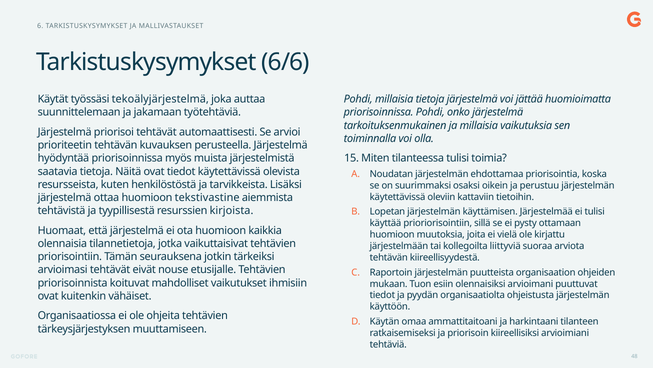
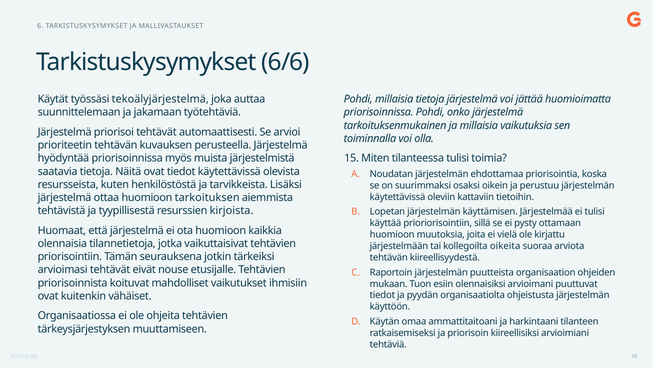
tekstivastine: tekstivastine -> tarkoituksen
liittyviä: liittyviä -> oikeita
